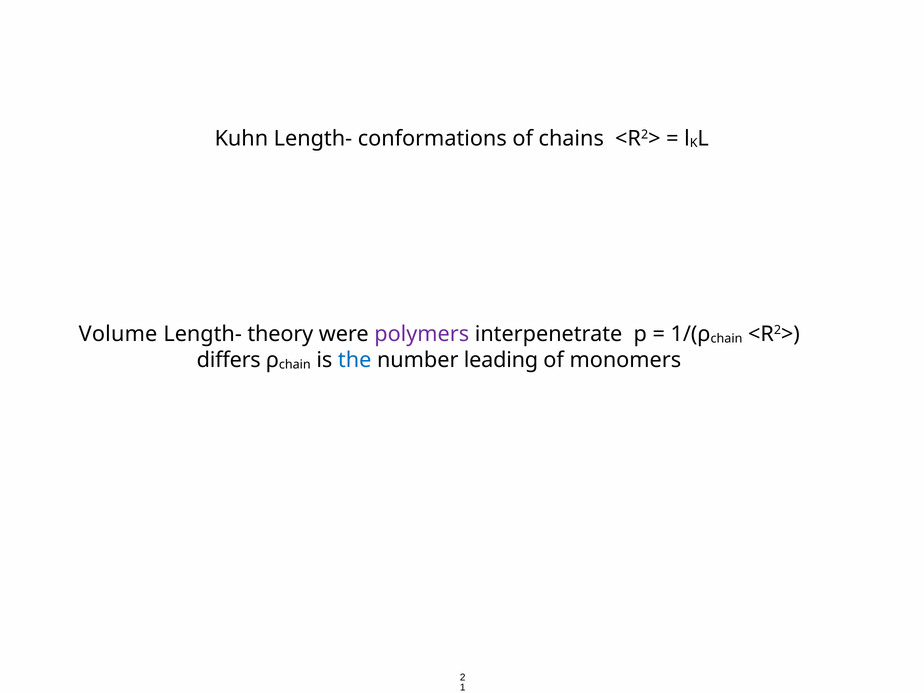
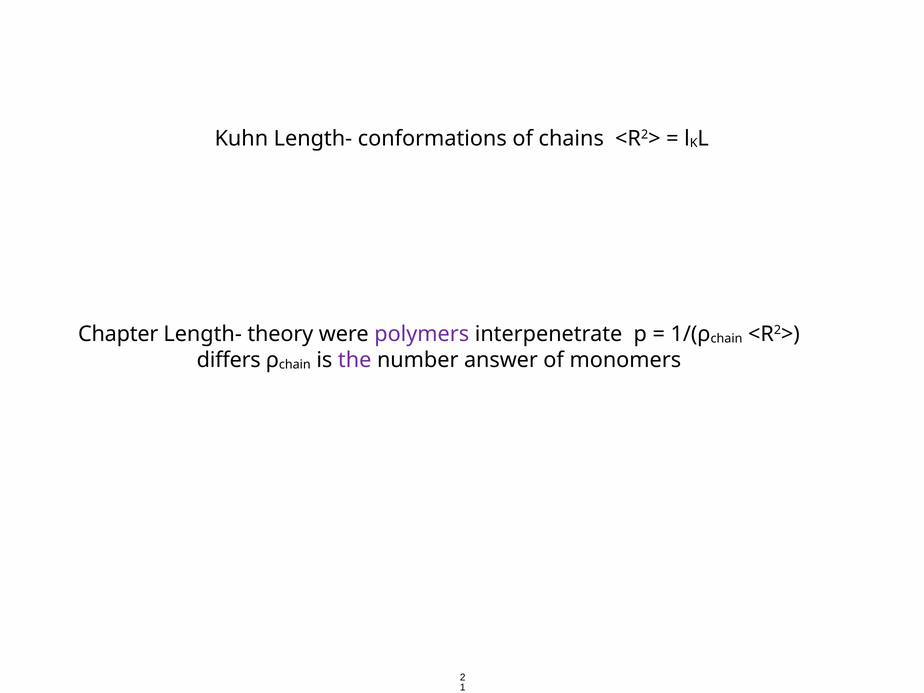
Volume: Volume -> Chapter
the colour: blue -> purple
leading: leading -> answer
